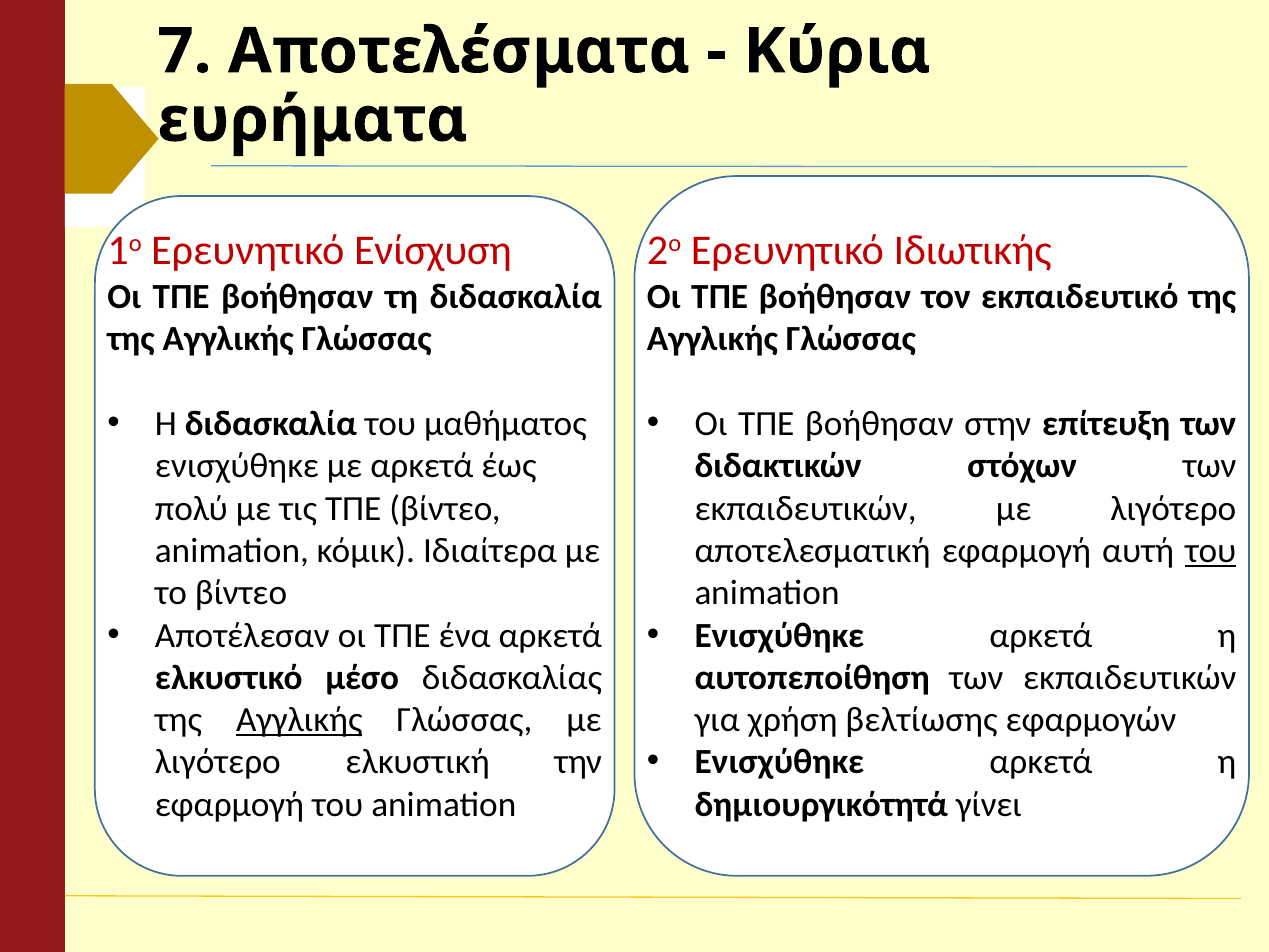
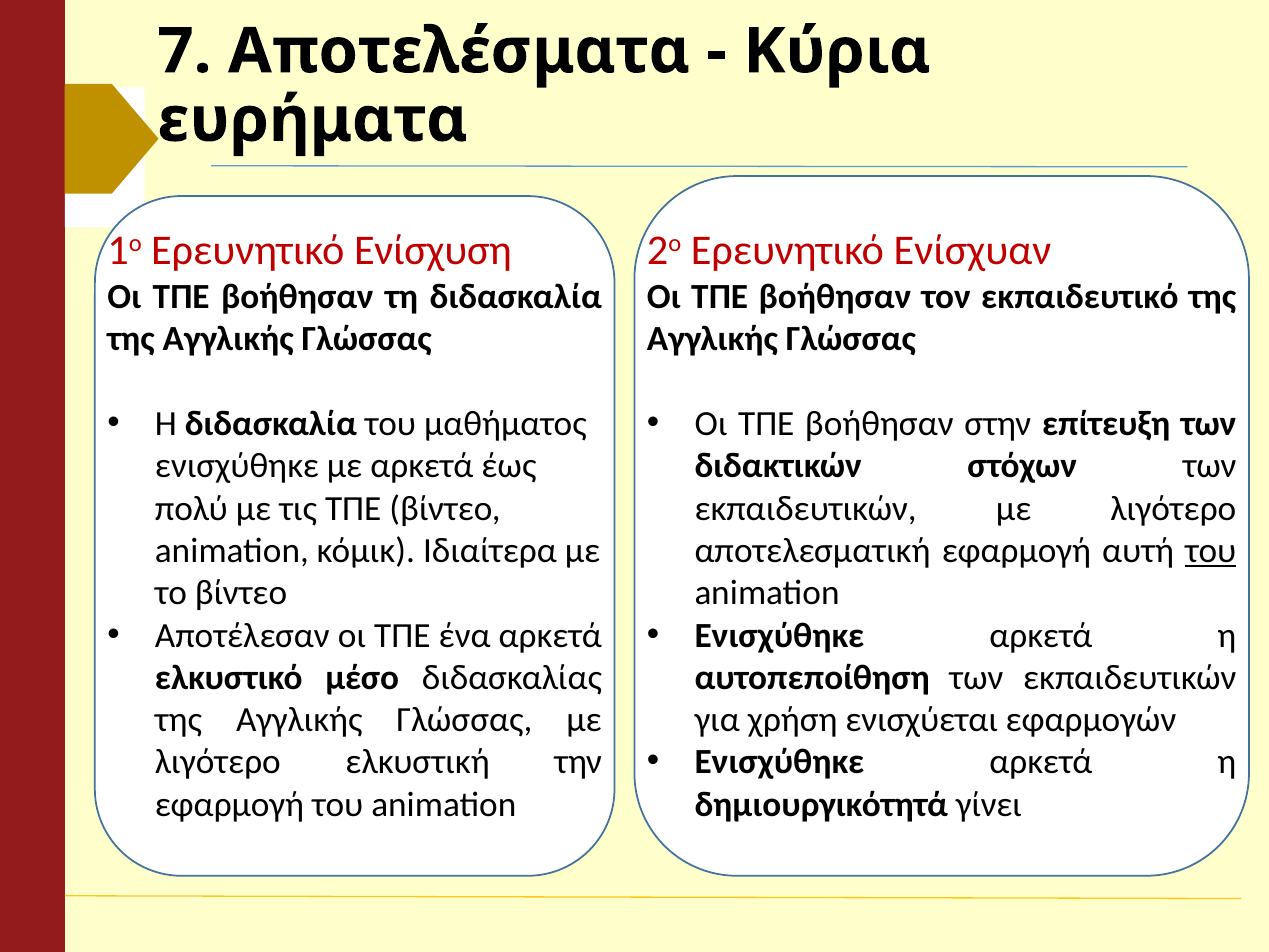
Ιδιωτικής: Ιδιωτικής -> Ενίσχυαν
Αγγλικής at (299, 720) underline: present -> none
βελτίωσης: βελτίωσης -> ενισχύεται
